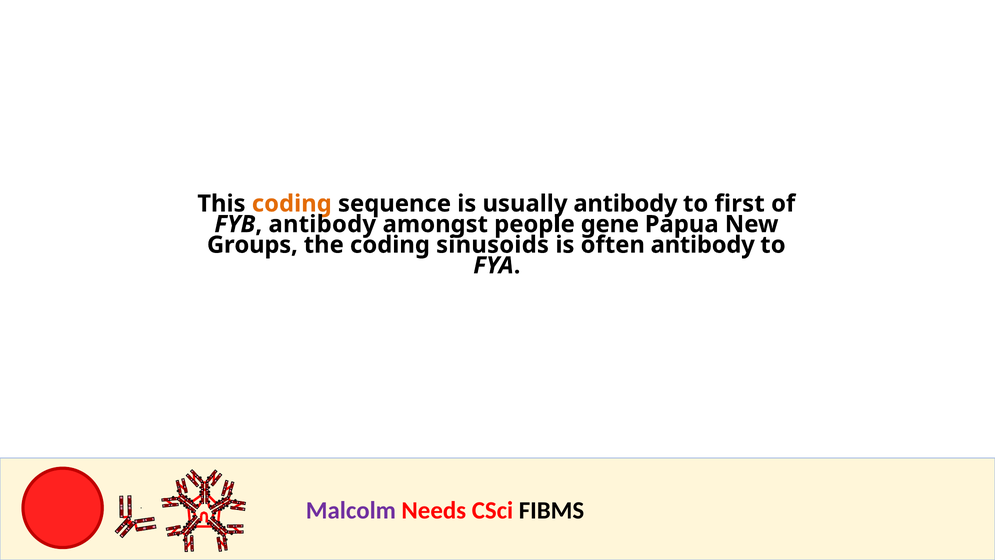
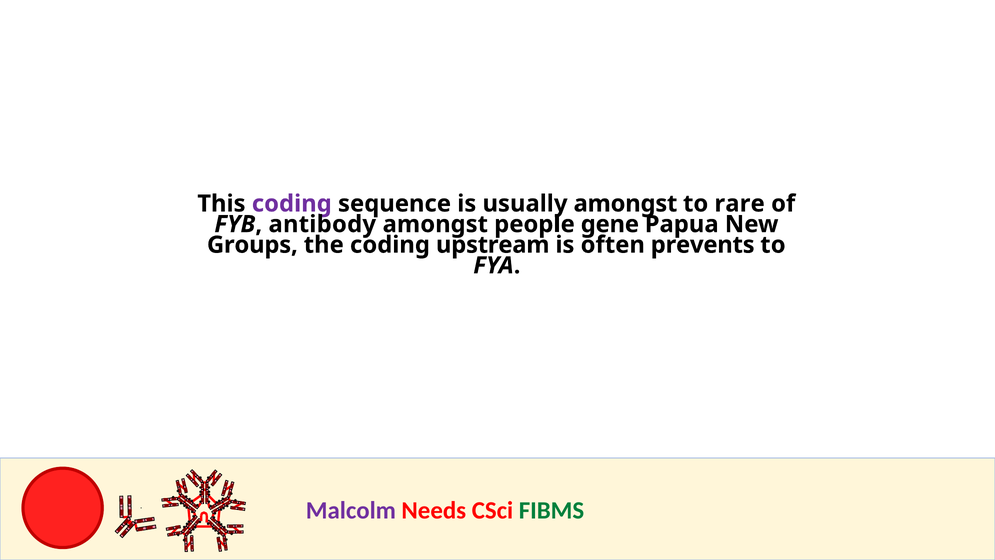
coding at (292, 204) colour: orange -> purple
usually antibody: antibody -> amongst
first: first -> rare
sinusoids: sinusoids -> upstream
often antibody: antibody -> prevents
FIBMS colour: black -> green
